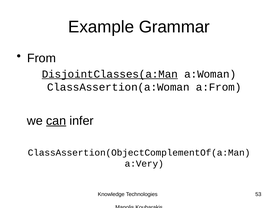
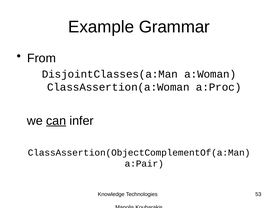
DisjointClasses(a:Man underline: present -> none
a:From: a:From -> a:Proc
a:Very: a:Very -> a:Pair
